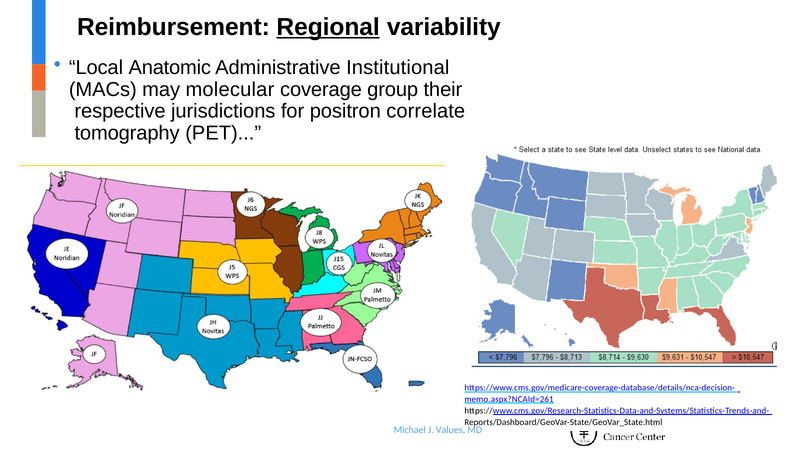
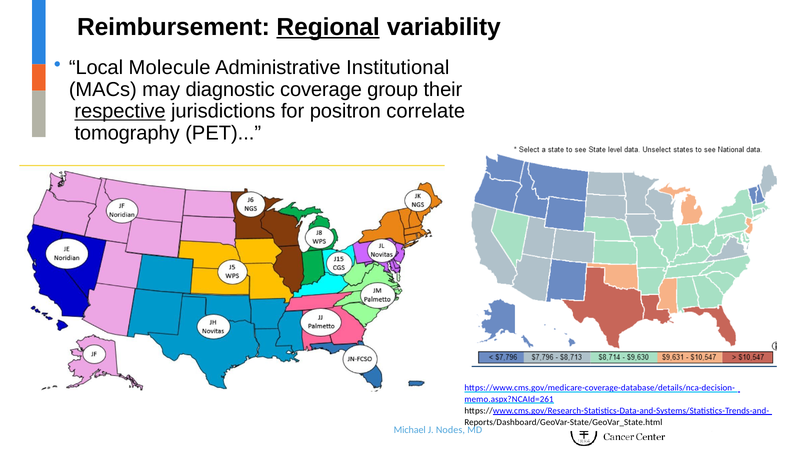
Anatomic: Anatomic -> Molecule
molecular: molecular -> diagnostic
respective underline: none -> present
Values: Values -> Nodes
